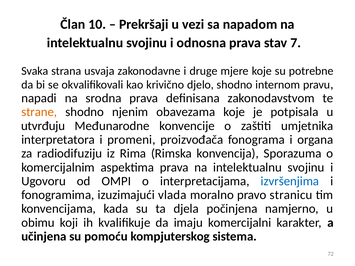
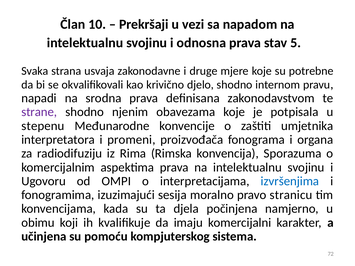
7: 7 -> 5
strane colour: orange -> purple
utvrđuju: utvrđuju -> stepenu
vlada: vlada -> sesija
